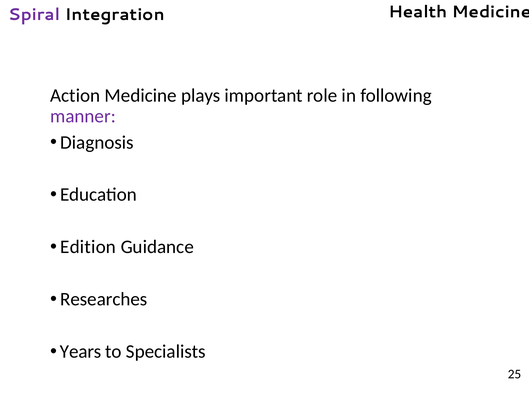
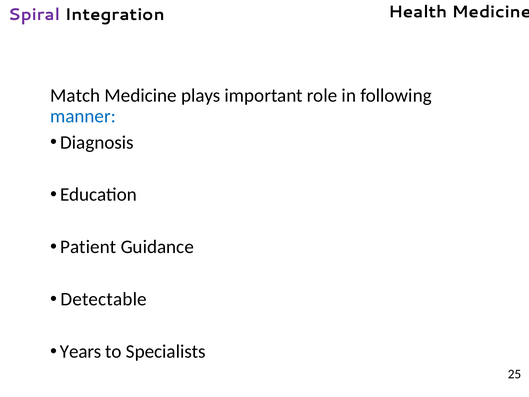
Action: Action -> Match
manner colour: purple -> blue
Edition: Edition -> Patient
Researches: Researches -> Detectable
